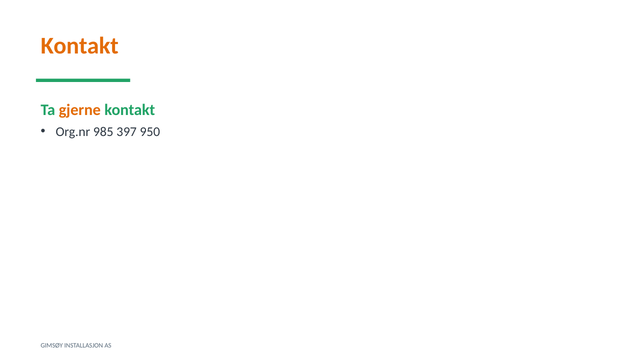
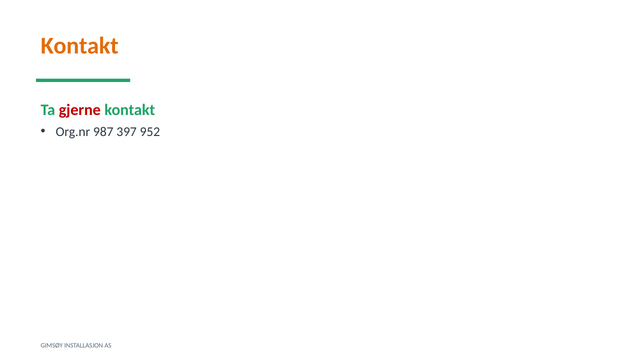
gjerne colour: orange -> red
985: 985 -> 987
950: 950 -> 952
